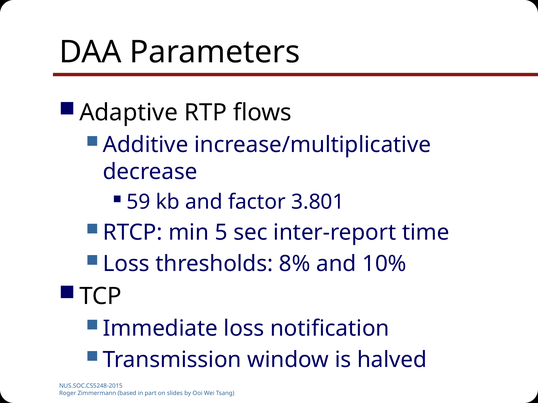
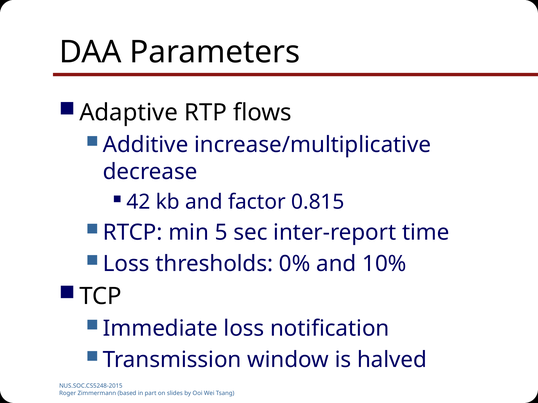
59: 59 -> 42
3.801: 3.801 -> 0.815
8%: 8% -> 0%
